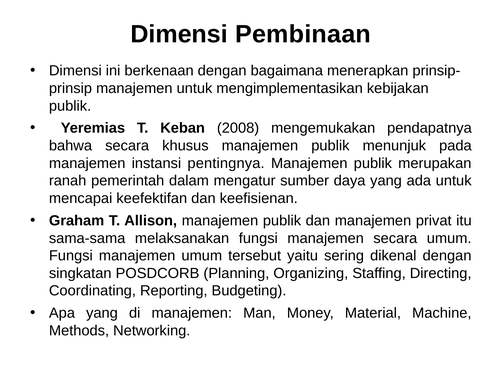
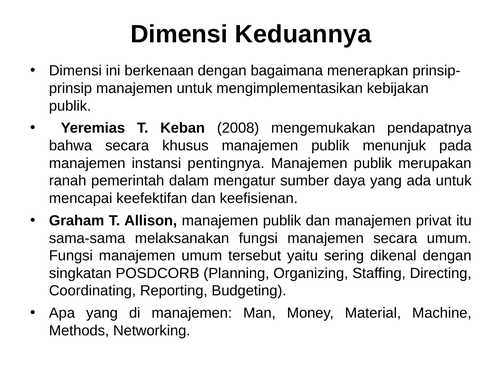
Pembinaan: Pembinaan -> Keduannya
